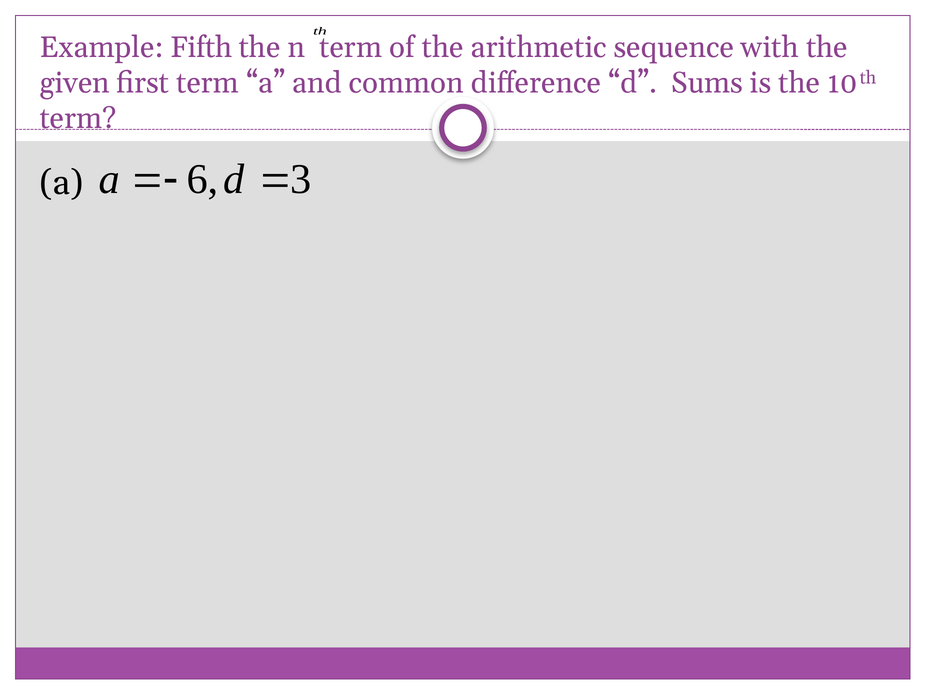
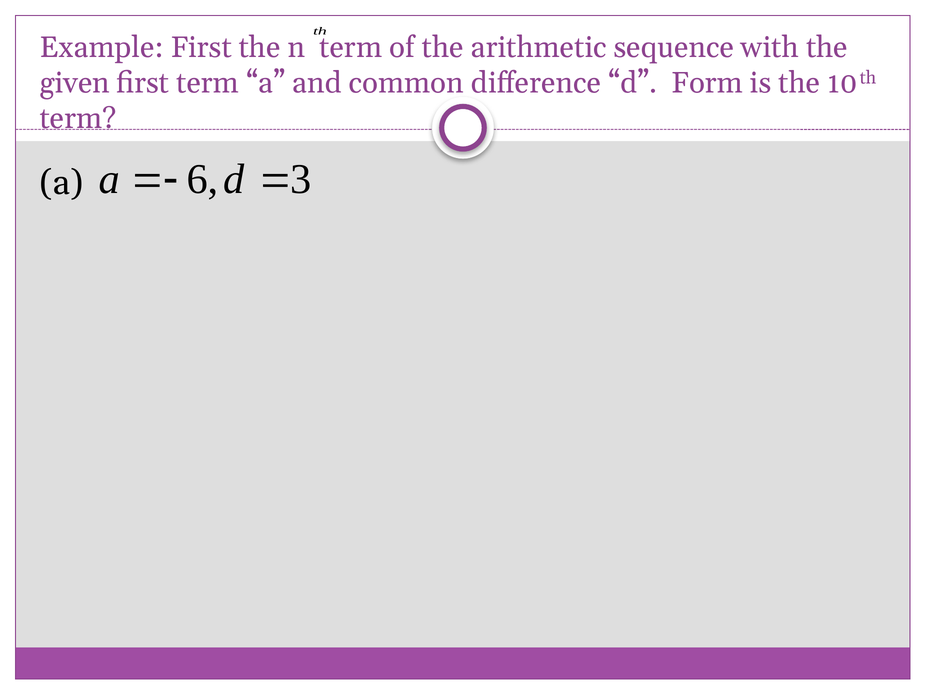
Example Fifth: Fifth -> First
Sums: Sums -> Form
